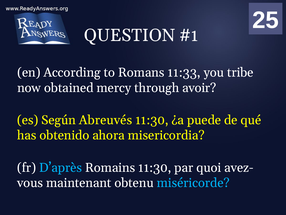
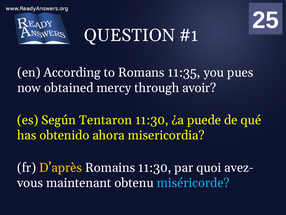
11:33: 11:33 -> 11:35
tribe: tribe -> pues
Abreuvés: Abreuvés -> Tentaron
D’après colour: light blue -> yellow
